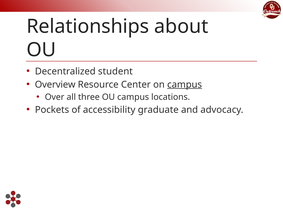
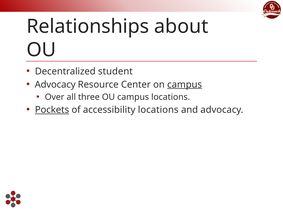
Overview at (55, 85): Overview -> Advocacy
Pockets underline: none -> present
accessibility graduate: graduate -> locations
